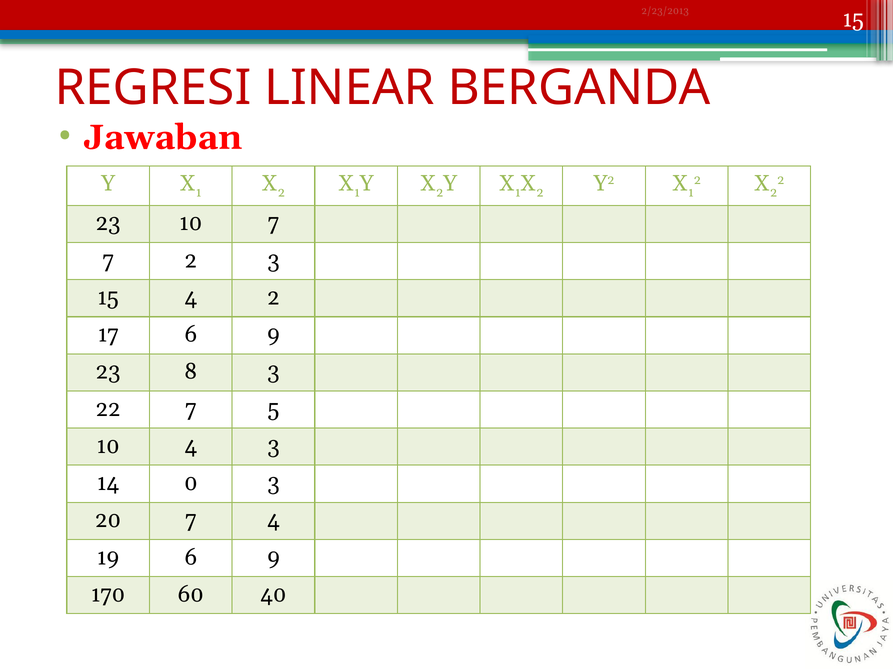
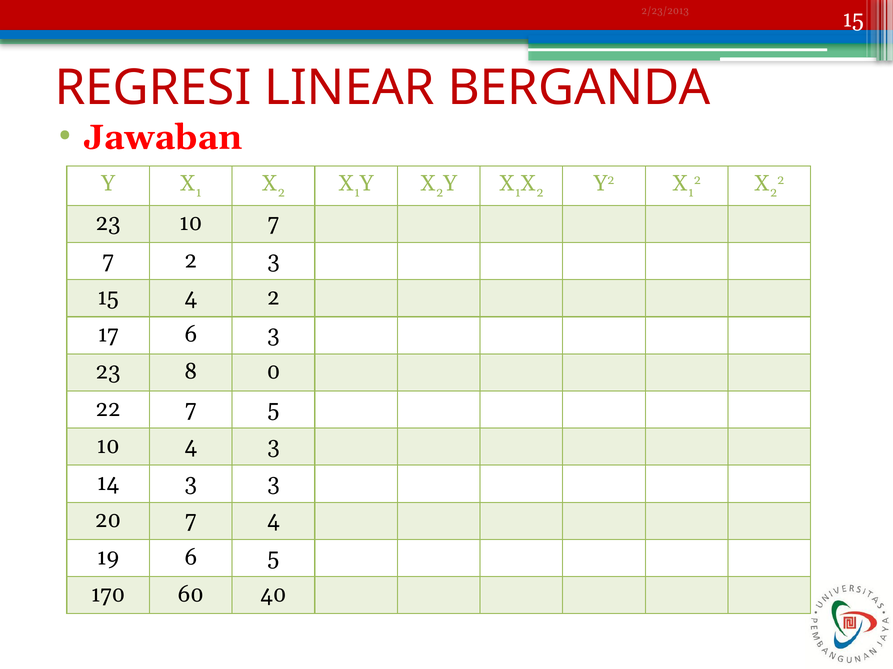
17 6 9: 9 -> 3
8 3: 3 -> 0
14 0: 0 -> 3
19 6 9: 9 -> 5
